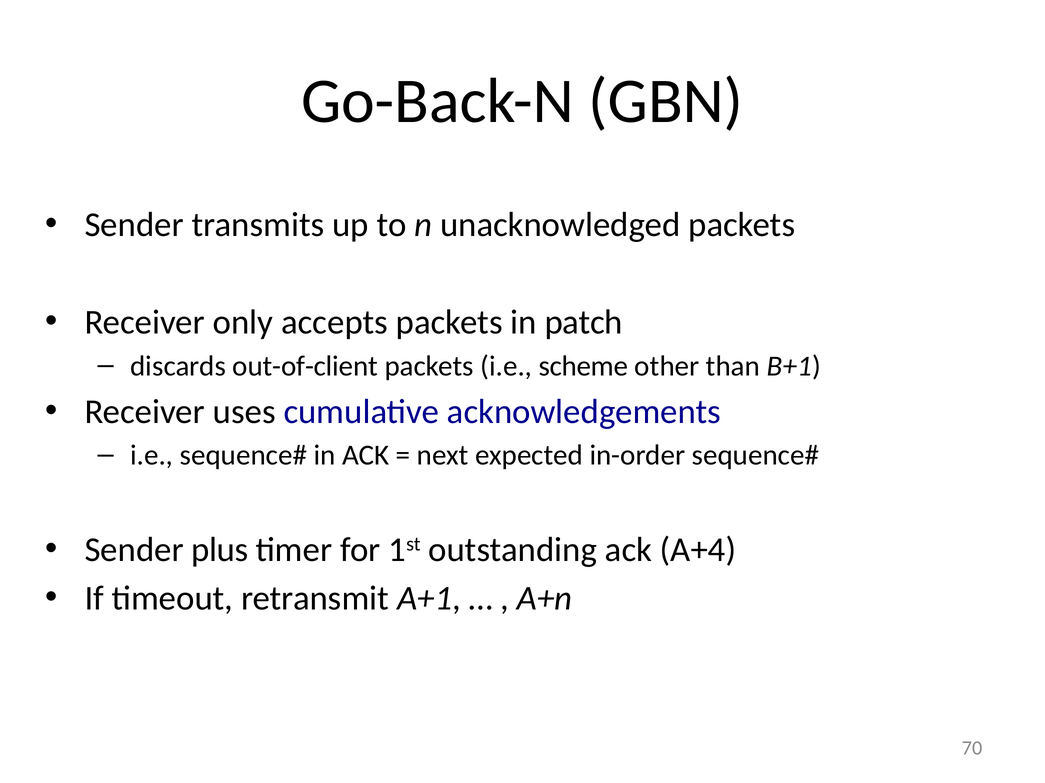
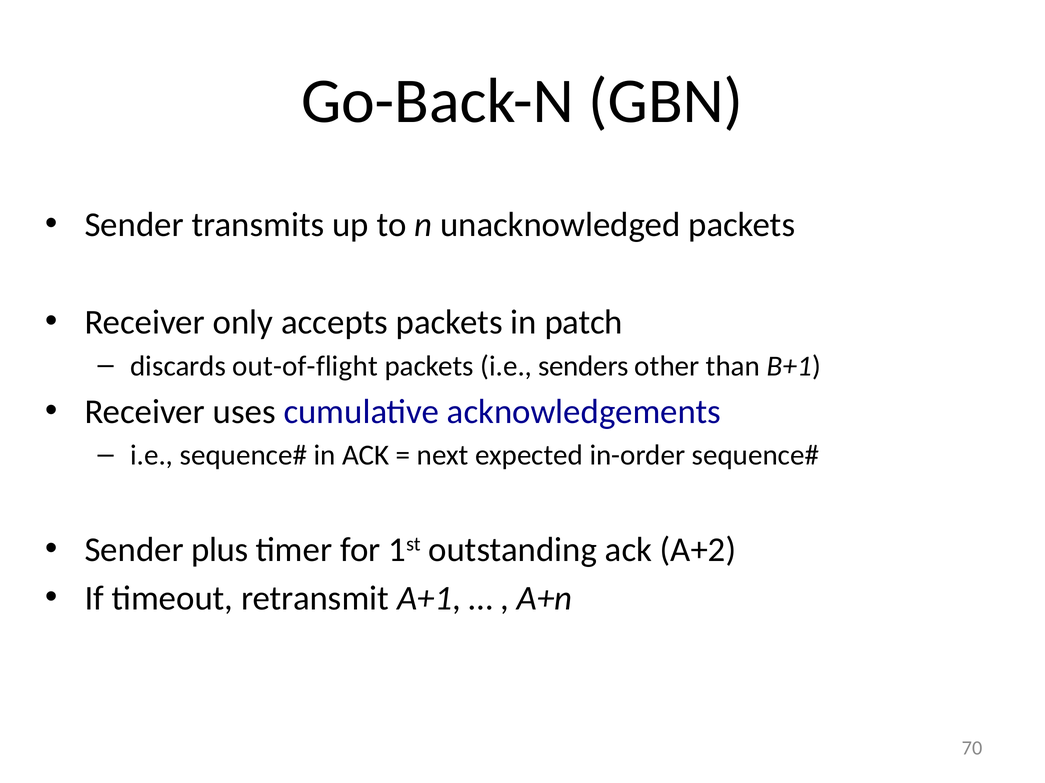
out-of-client: out-of-client -> out-of-flight
scheme: scheme -> senders
A+4: A+4 -> A+2
